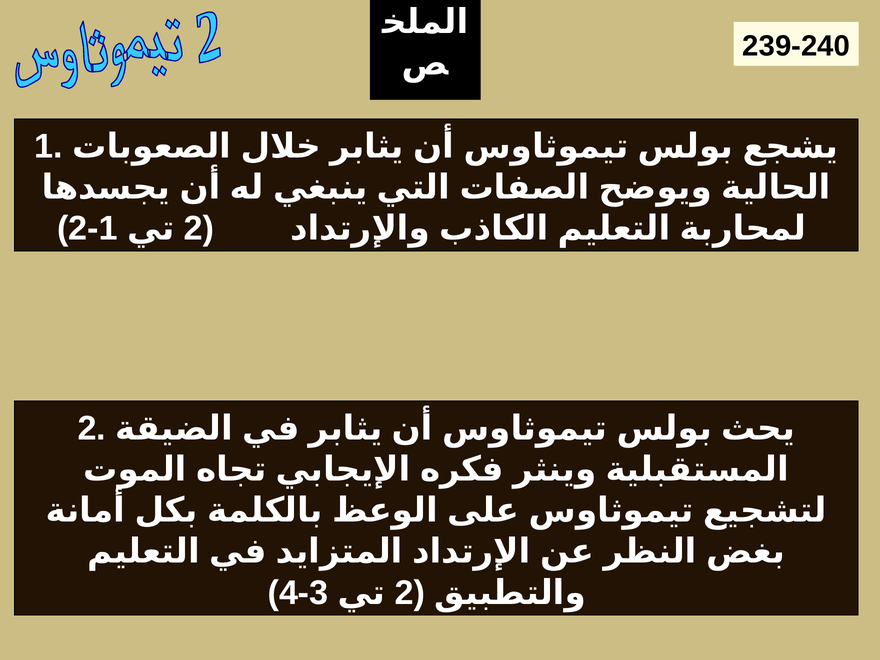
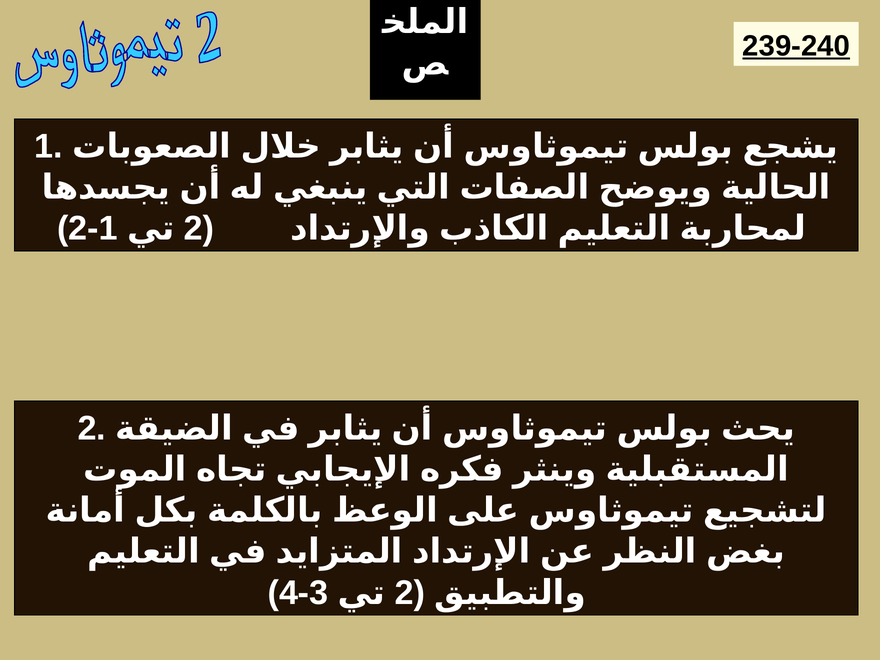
239-240 underline: none -> present
